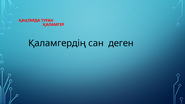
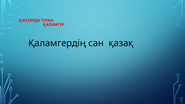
деген: деген -> қазақ
